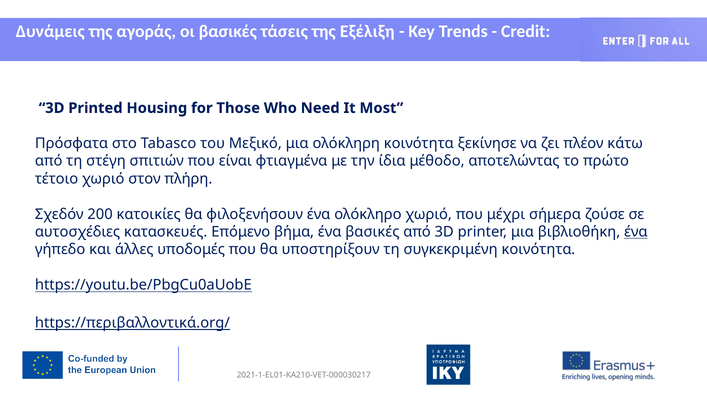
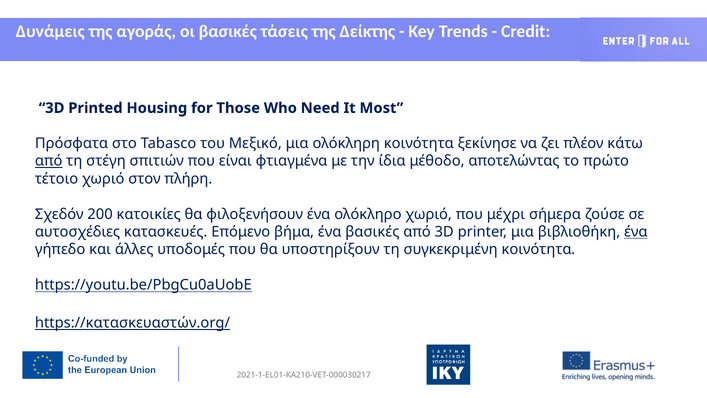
Εξέλιξη: Εξέλιξη -> Δείκτης
από at (49, 161) underline: none -> present
https://περιβαλλοντικά.org/: https://περιβαλλοντικά.org/ -> https://κατασκευαστών.org/
